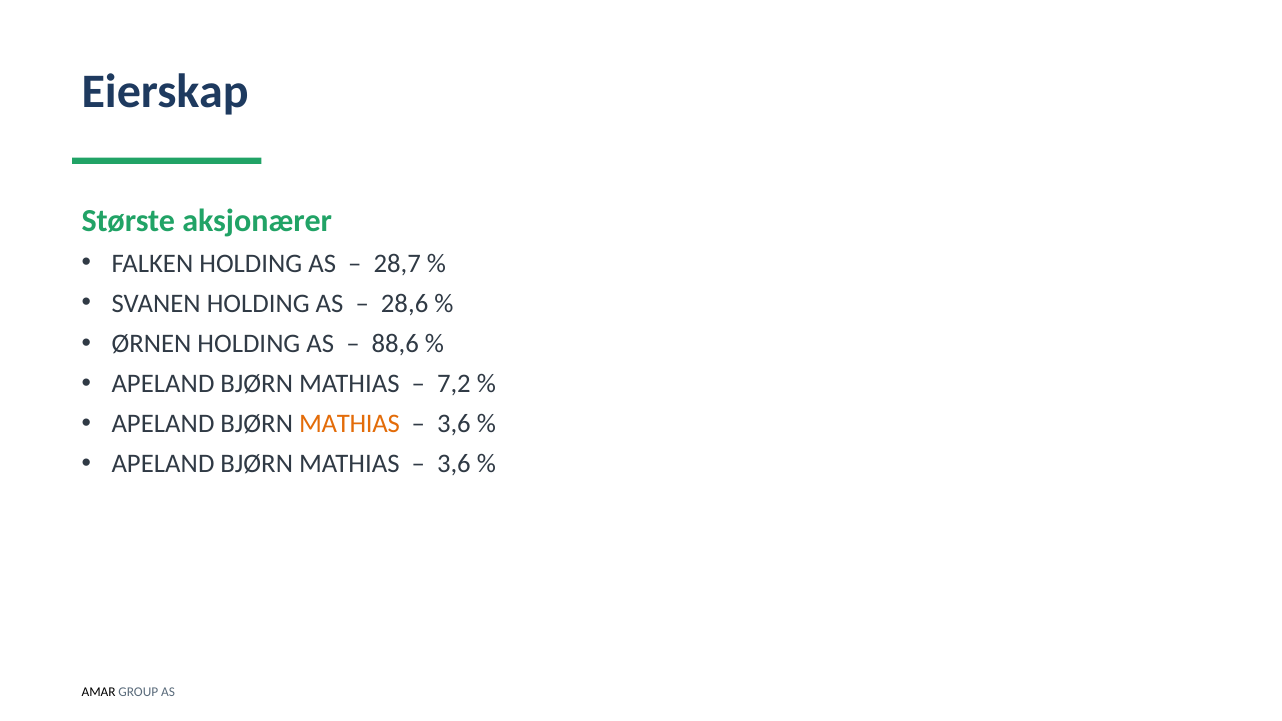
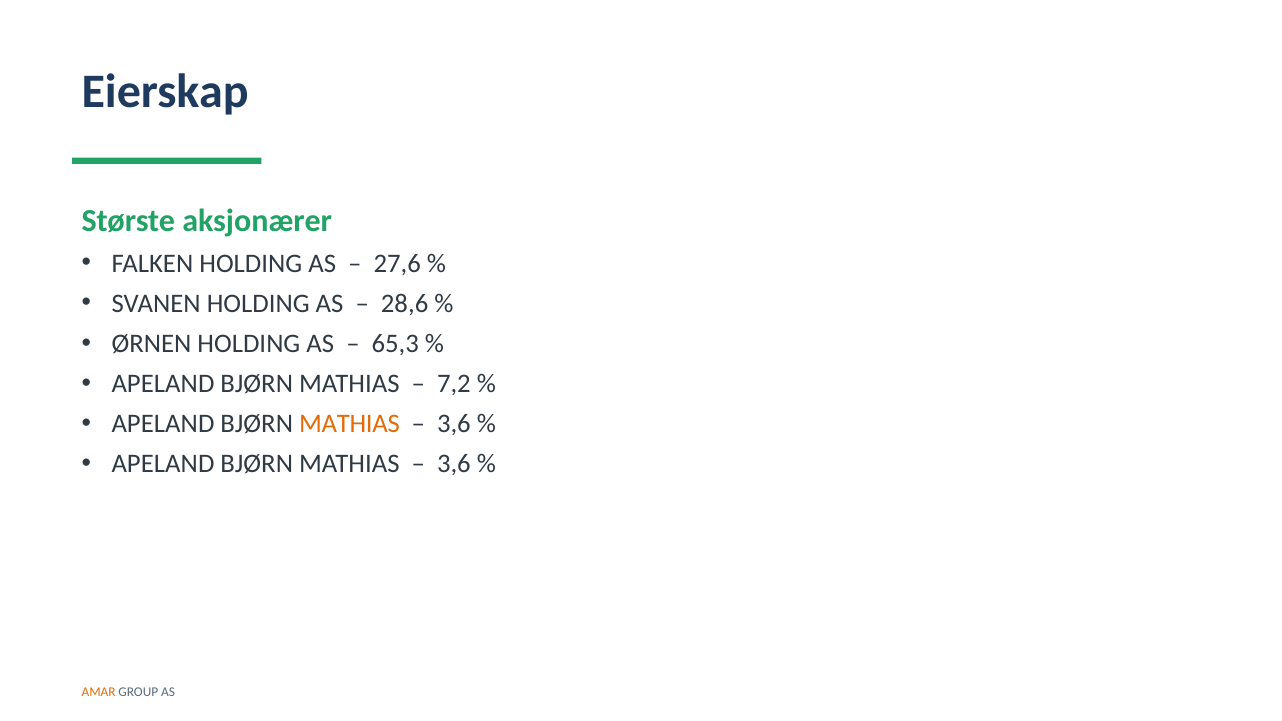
28,7: 28,7 -> 27,6
88,6: 88,6 -> 65,3
AMAR colour: black -> orange
